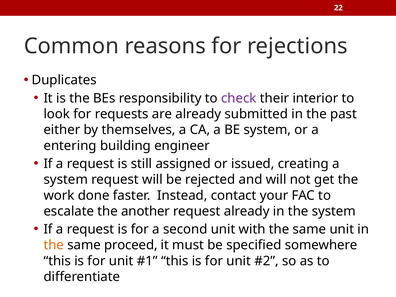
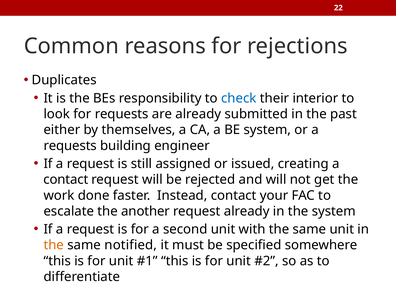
check colour: purple -> blue
entering at (70, 146): entering -> requests
system at (66, 180): system -> contact
proceed: proceed -> notified
